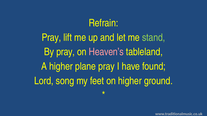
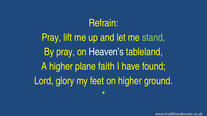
Heaven’s colour: pink -> white
plane pray: pray -> faith
song: song -> glory
